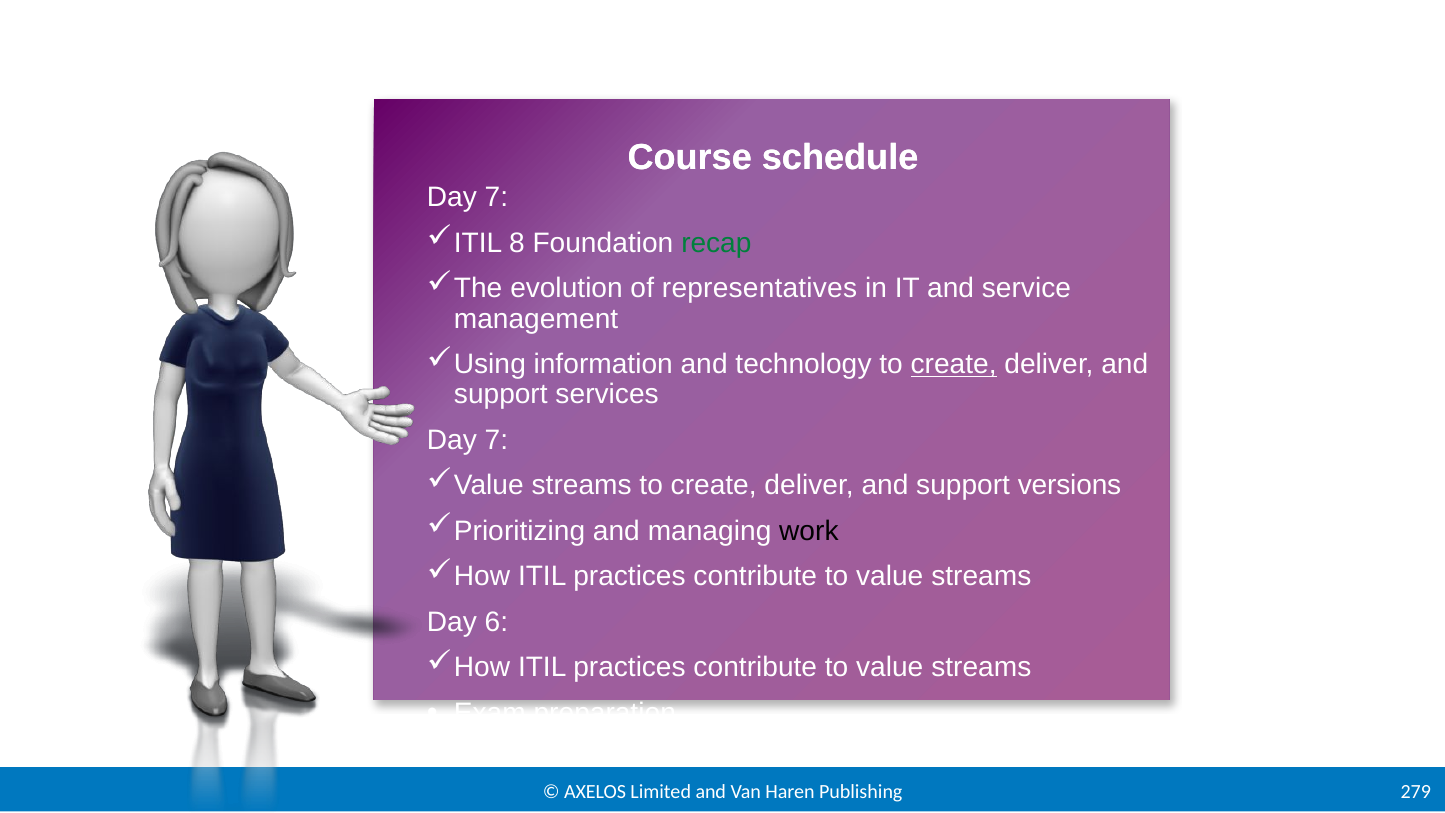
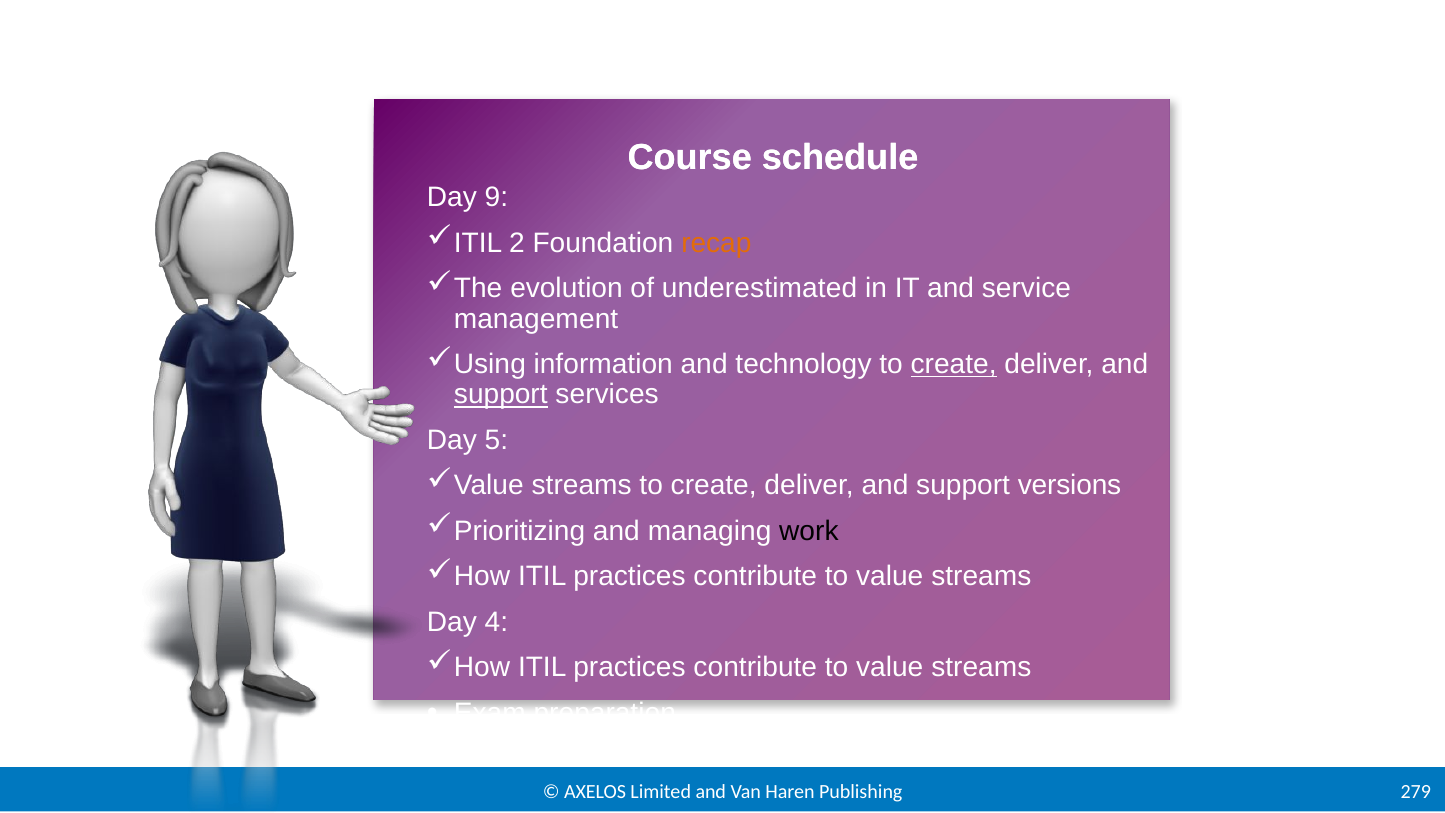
7 at (496, 197): 7 -> 9
8: 8 -> 2
recap colour: green -> orange
representatives: representatives -> underestimated
support at (501, 395) underline: none -> present
7 at (496, 440): 7 -> 5
6: 6 -> 4
